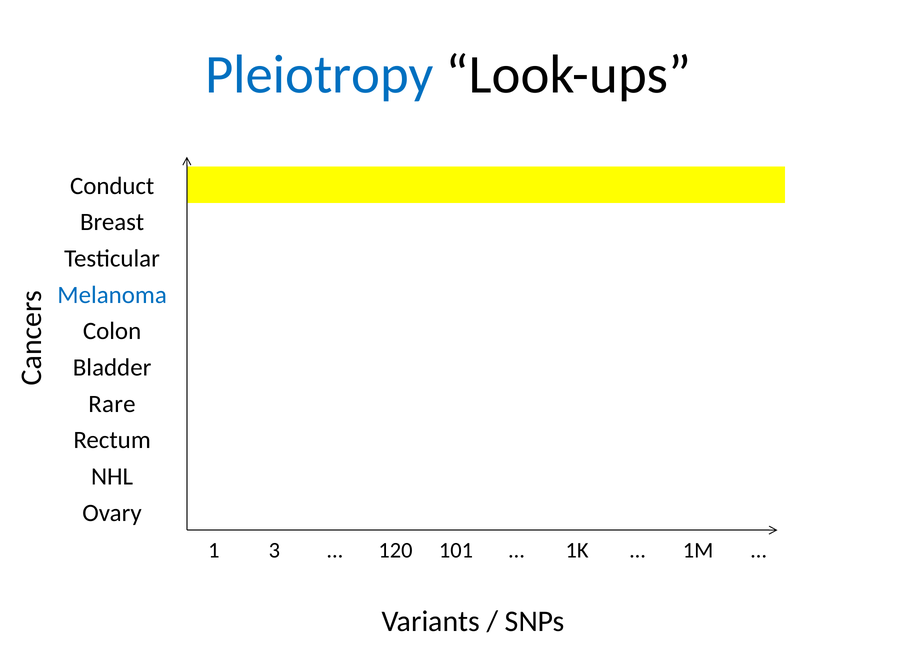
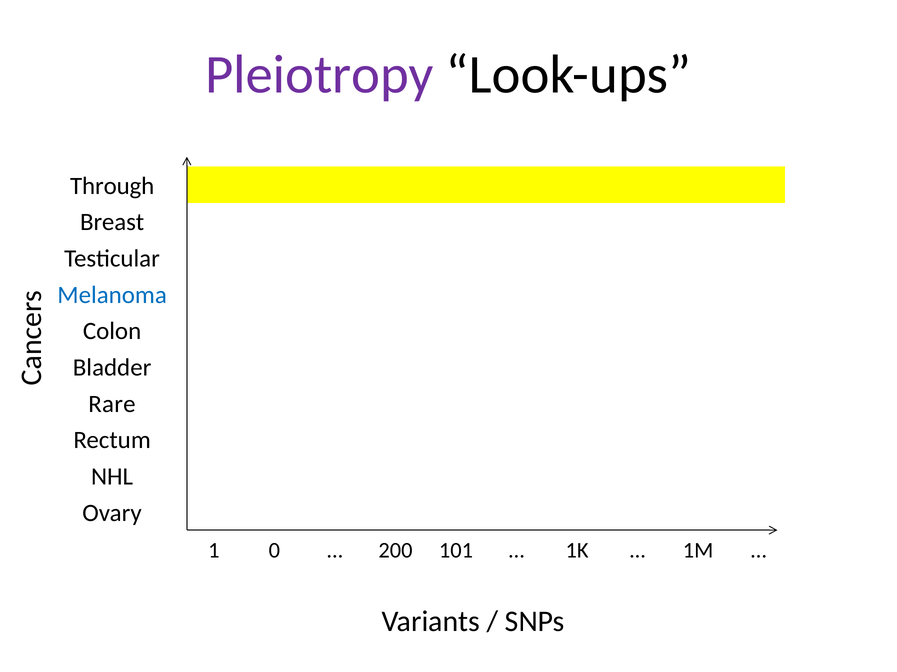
Pleiotropy colour: blue -> purple
Conduct: Conduct -> Through
3: 3 -> 0
120: 120 -> 200
